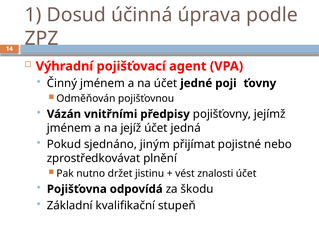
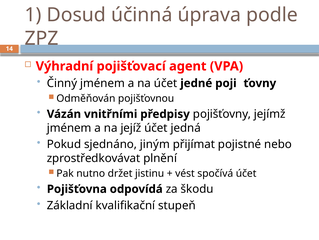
znalosti: znalosti -> spočívá
